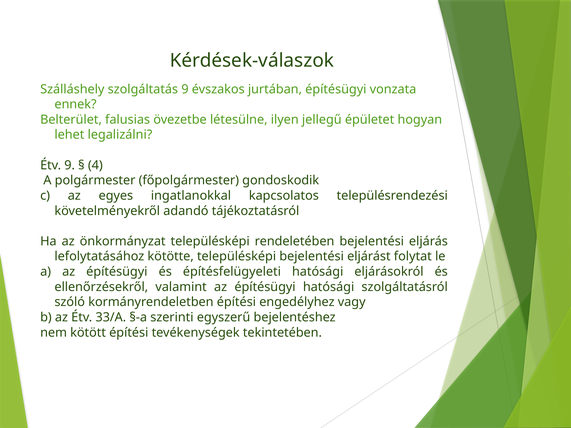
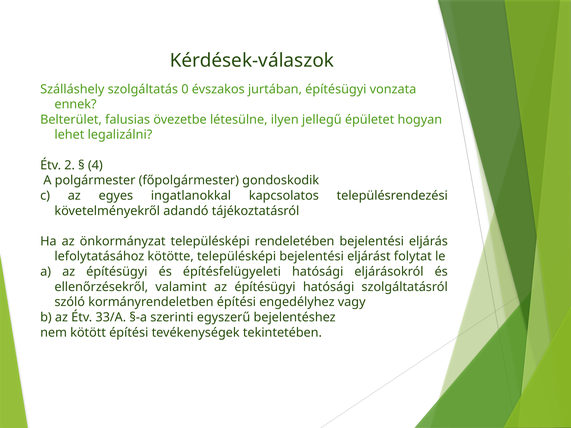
szolgáltatás 9: 9 -> 0
Étv 9: 9 -> 2
